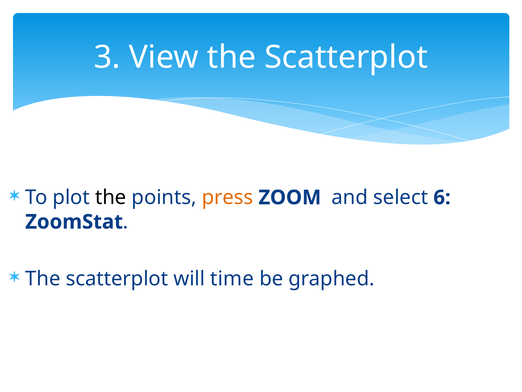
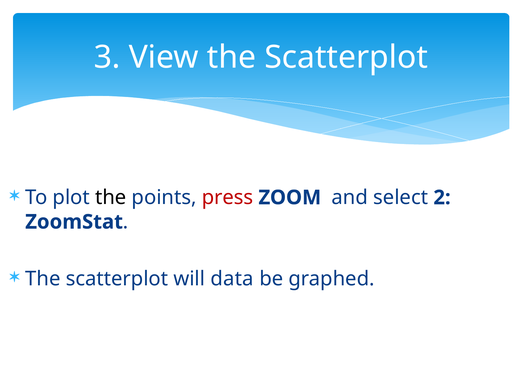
press colour: orange -> red
6: 6 -> 2
time: time -> data
